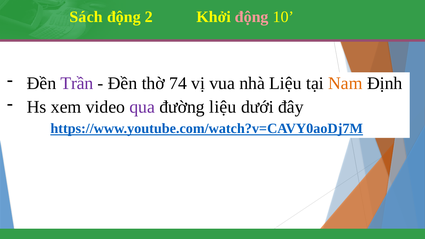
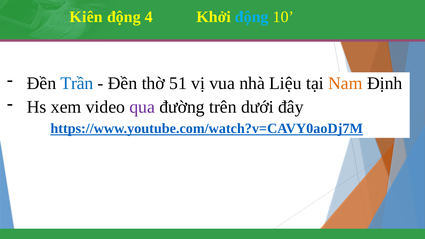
Sách: Sách -> Kiên
2: 2 -> 4
động at (252, 17) colour: pink -> light blue
Trần colour: purple -> blue
74: 74 -> 51
đường liệu: liệu -> trên
